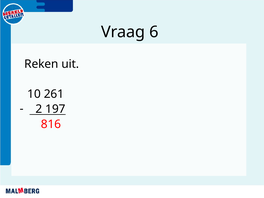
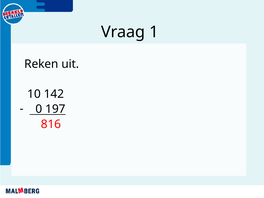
6: 6 -> 1
261: 261 -> 142
2: 2 -> 0
